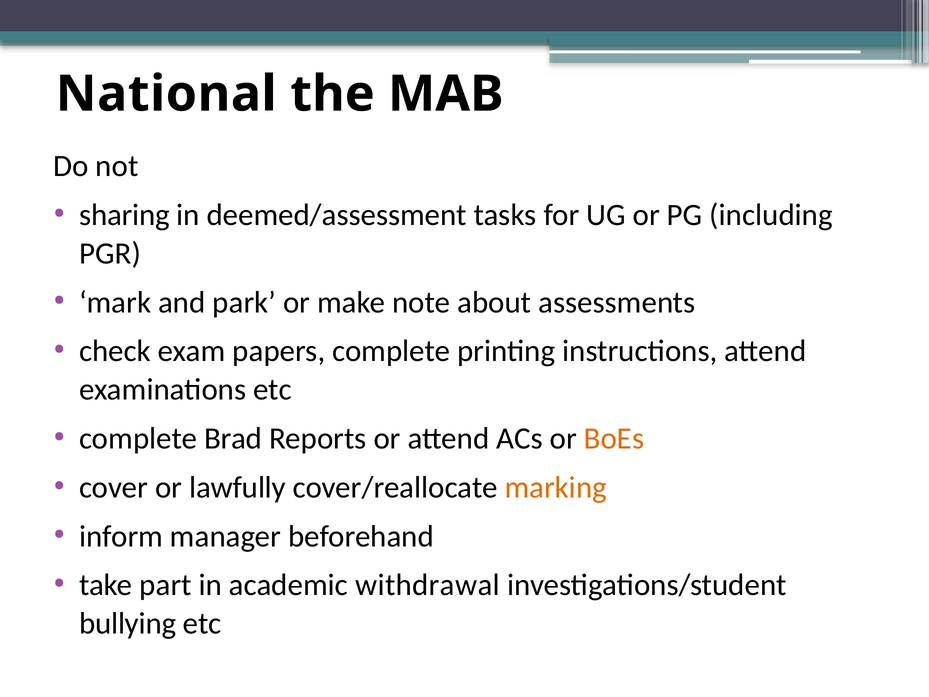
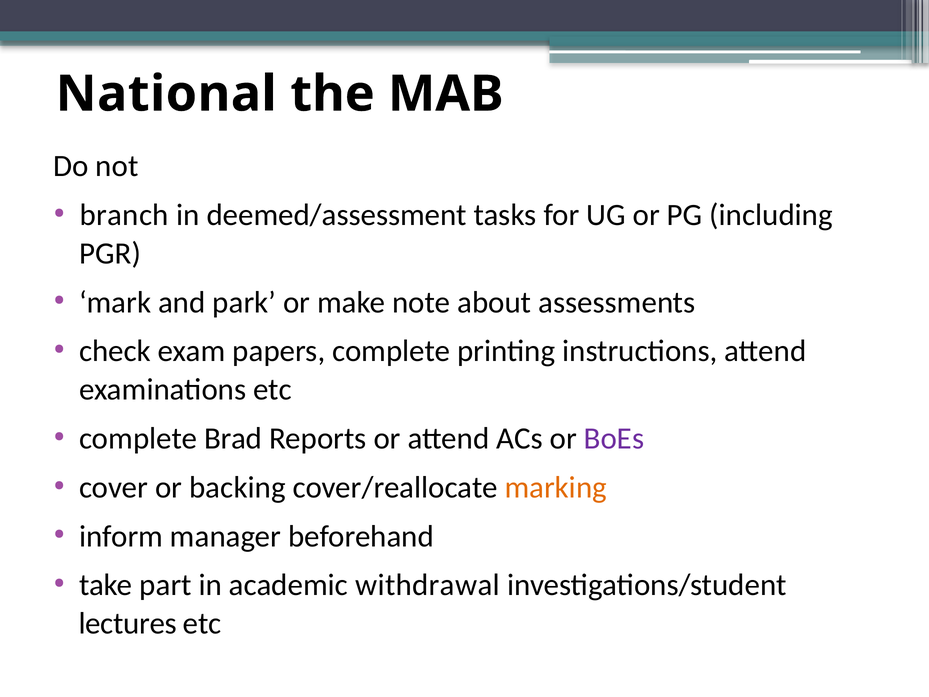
sharing: sharing -> branch
BoEs colour: orange -> purple
lawfully: lawfully -> backing
bullying: bullying -> lectures
